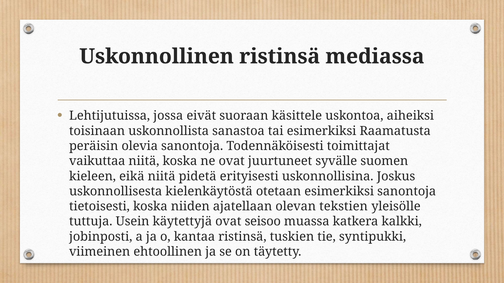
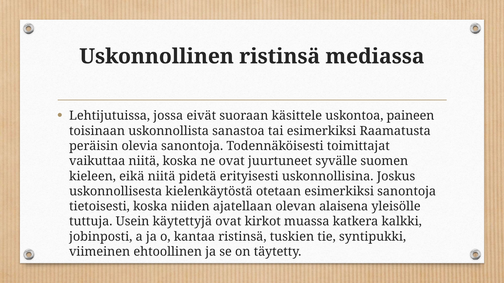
aiheiksi: aiheiksi -> paineen
tekstien: tekstien -> alaisena
seisoo: seisoo -> kirkot
